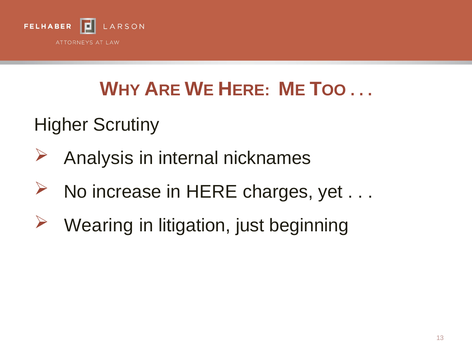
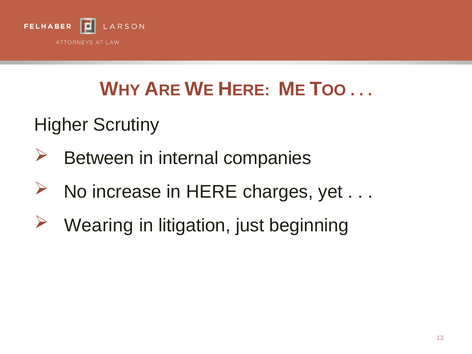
Analysis: Analysis -> Between
nicknames: nicknames -> companies
